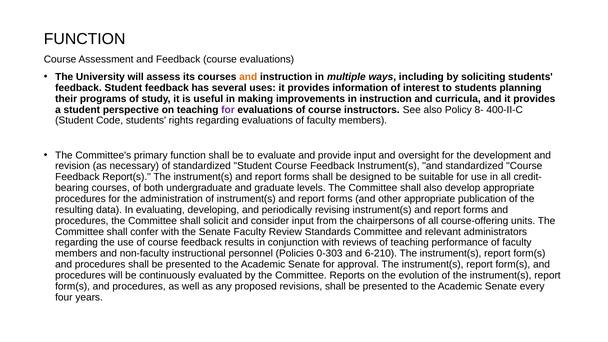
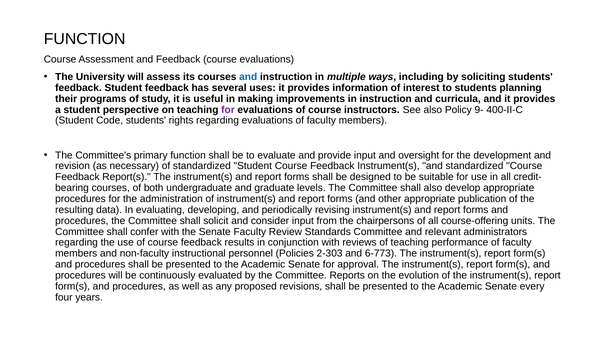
and at (248, 77) colour: orange -> blue
8-: 8- -> 9-
0-303: 0-303 -> 2-303
6-210: 6-210 -> 6-773
